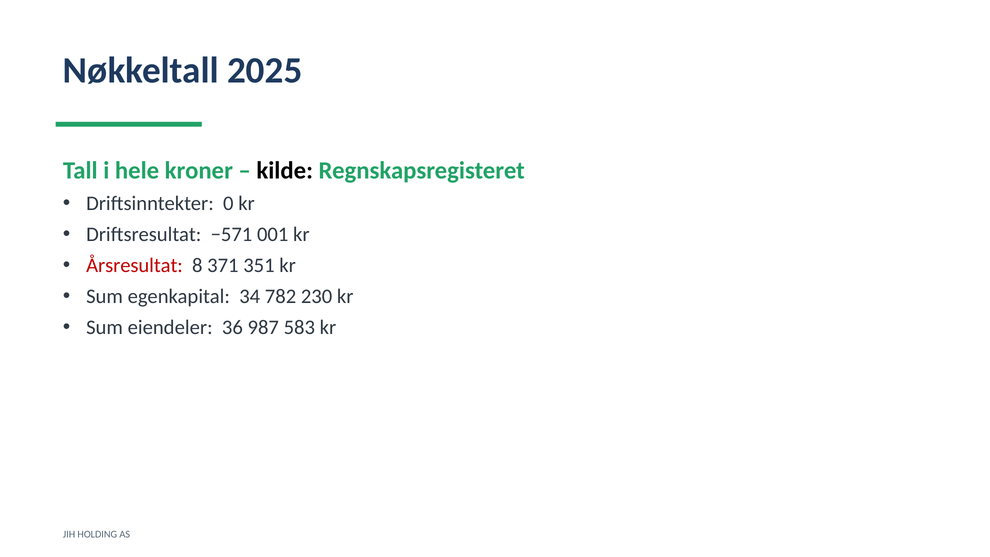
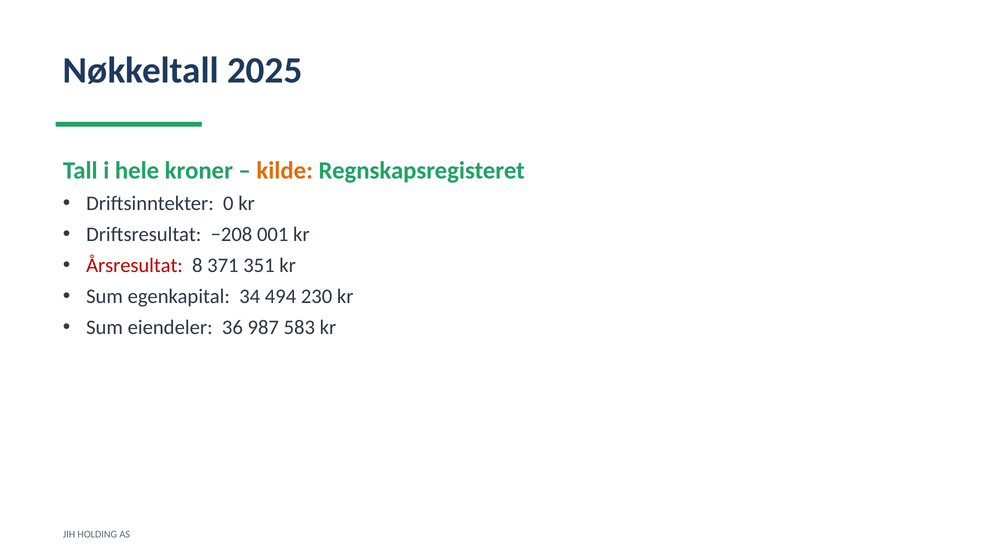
kilde colour: black -> orange
−571: −571 -> −208
782: 782 -> 494
